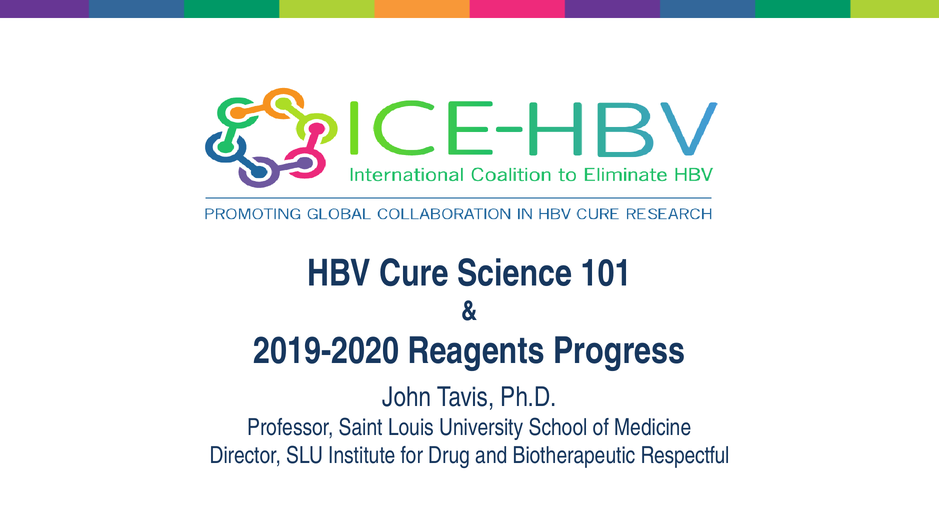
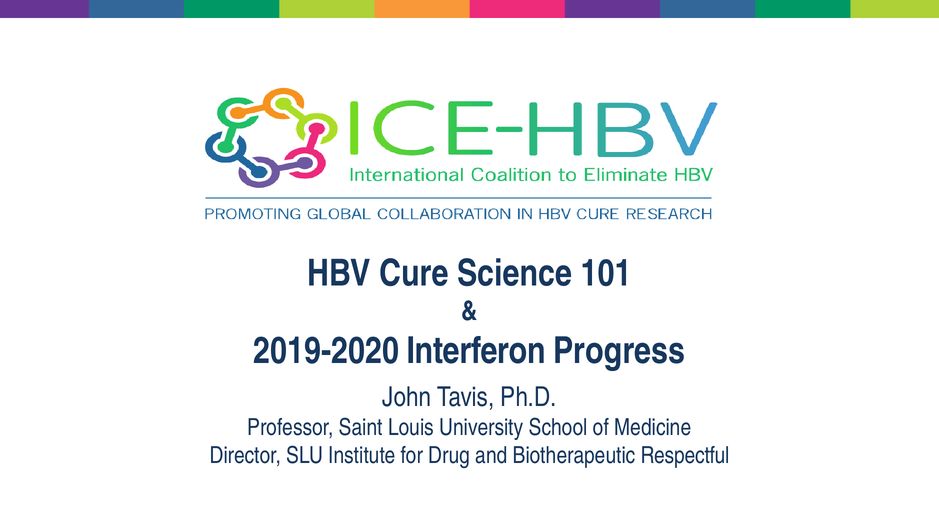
Reagents: Reagents -> Interferon
